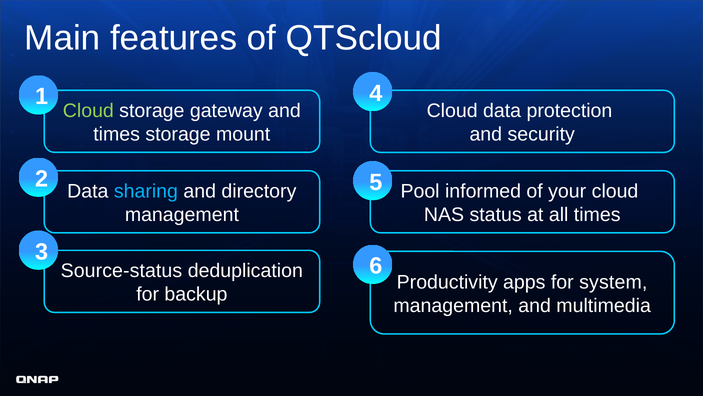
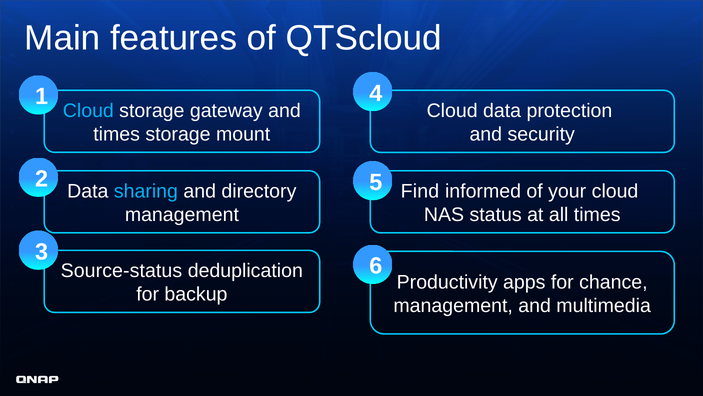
Cloud at (88, 111) colour: light green -> light blue
Pool: Pool -> Find
system: system -> chance
